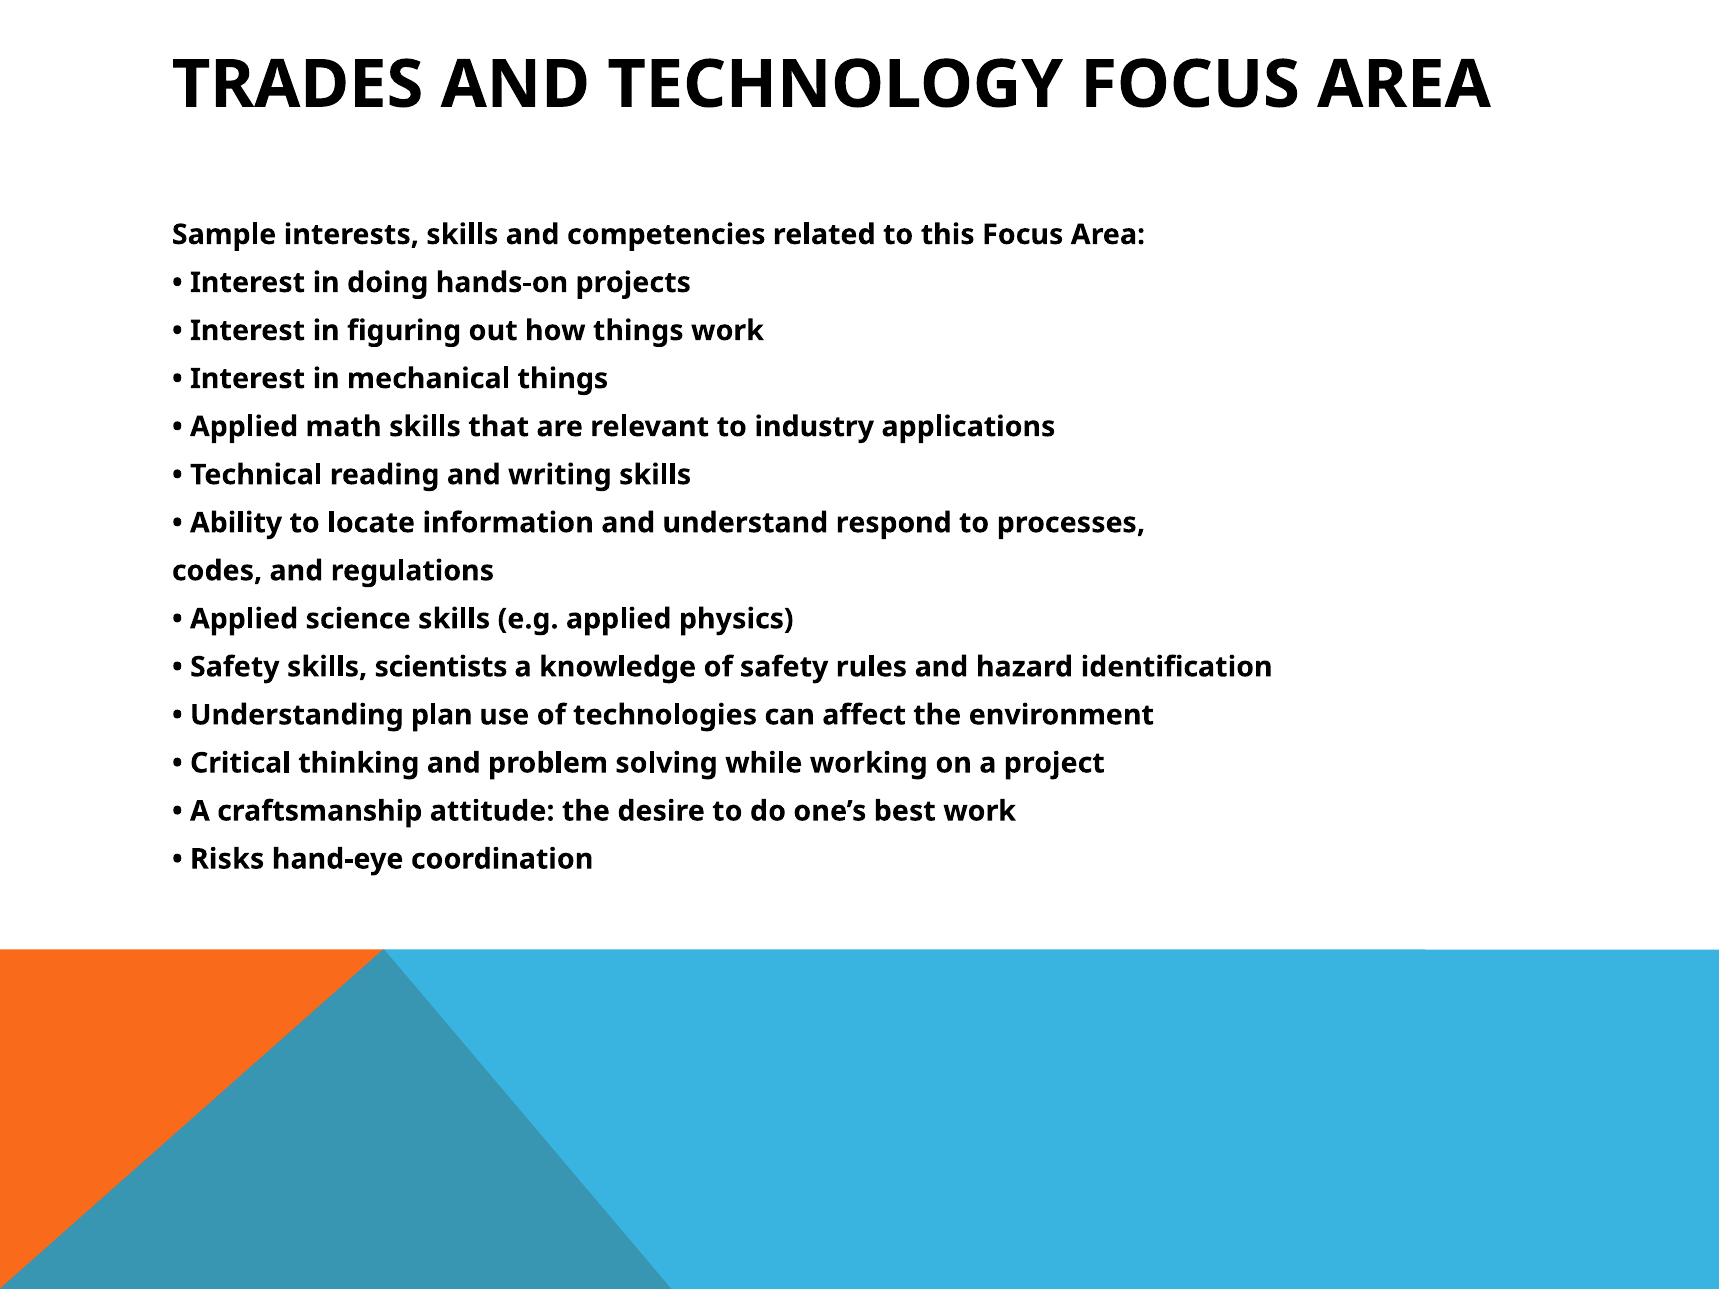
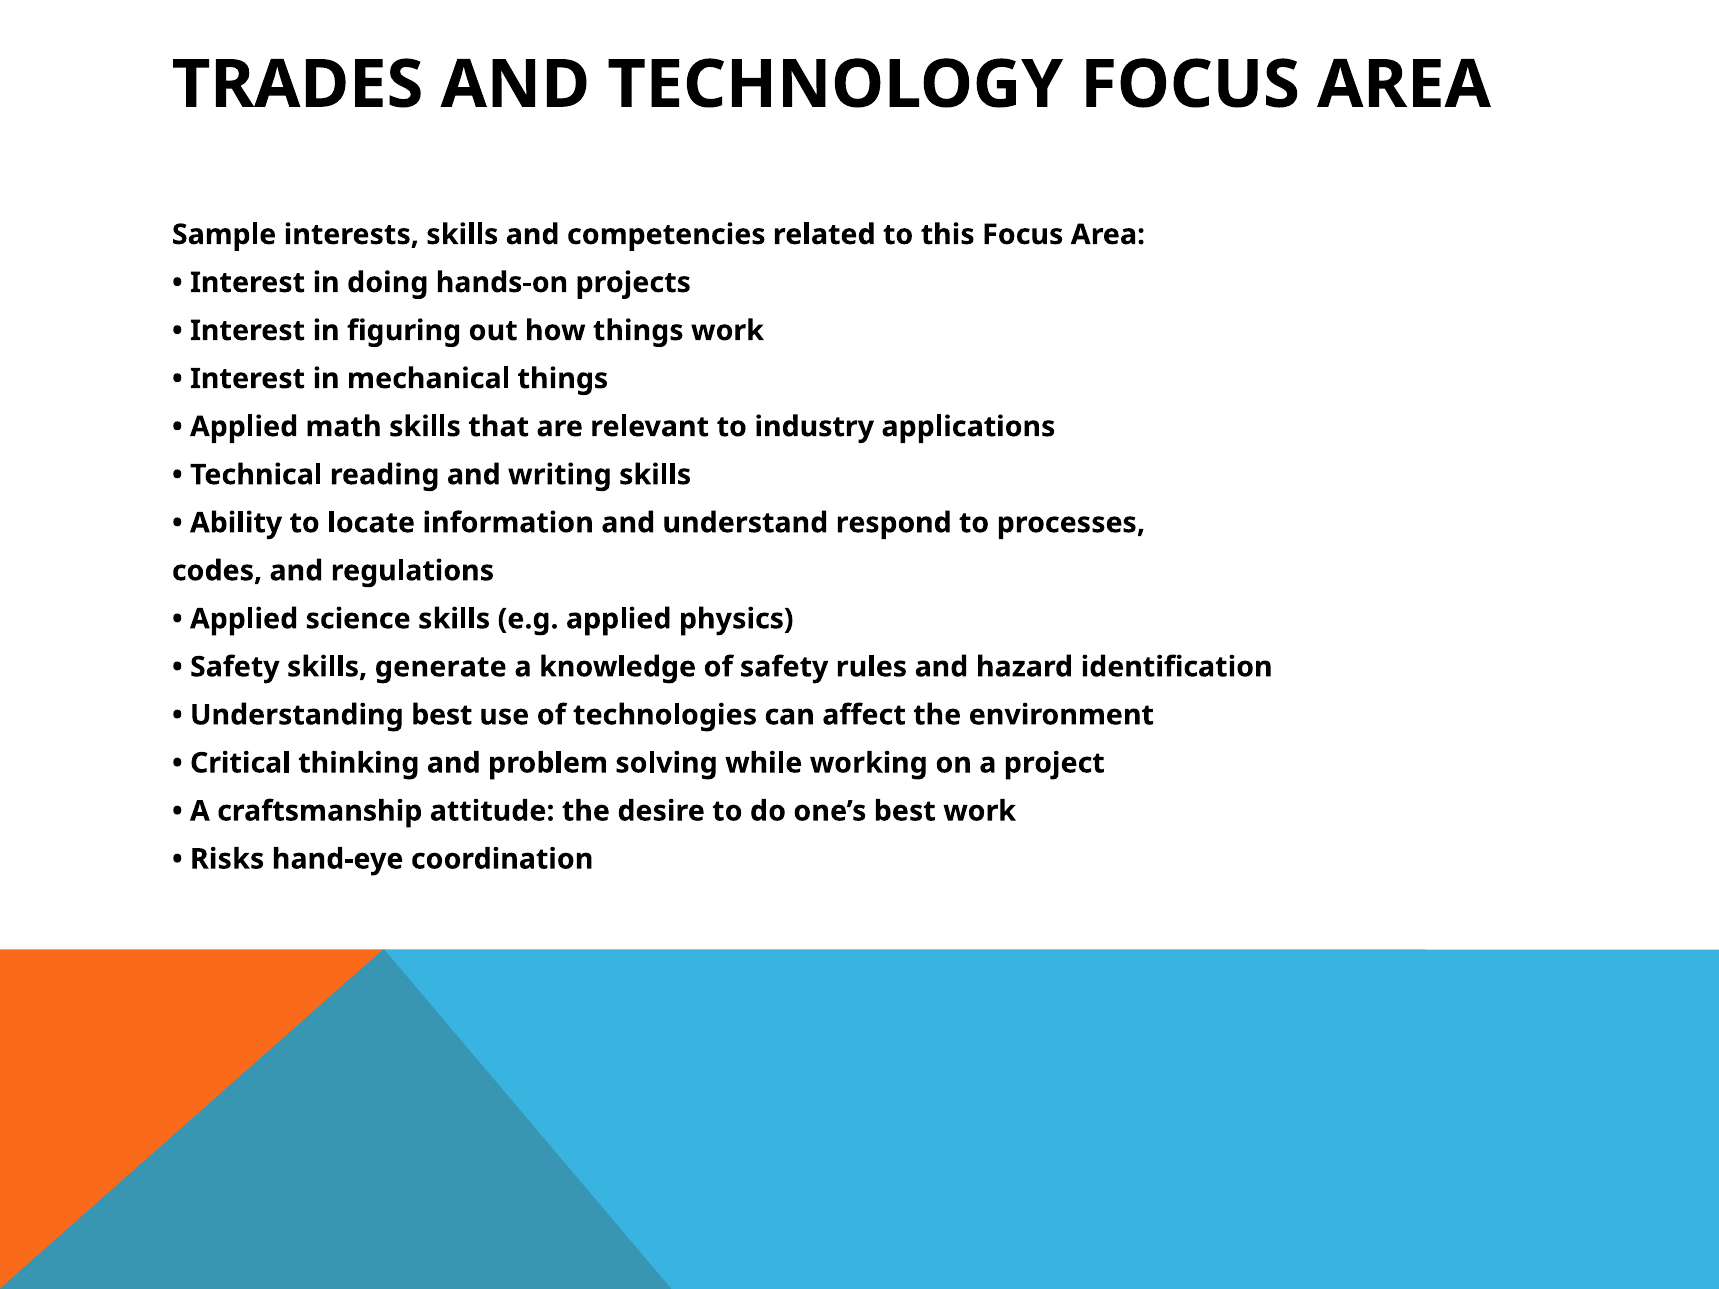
scientists: scientists -> generate
Understanding plan: plan -> best
